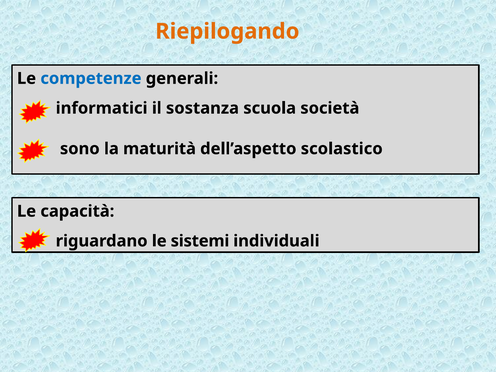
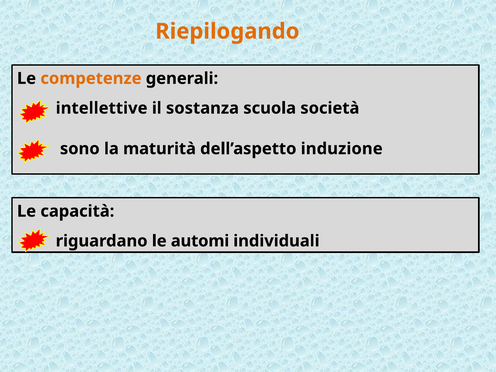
competenze colour: blue -> orange
informatici: informatici -> intellettive
scolastico: scolastico -> induzione
sistemi: sistemi -> automi
